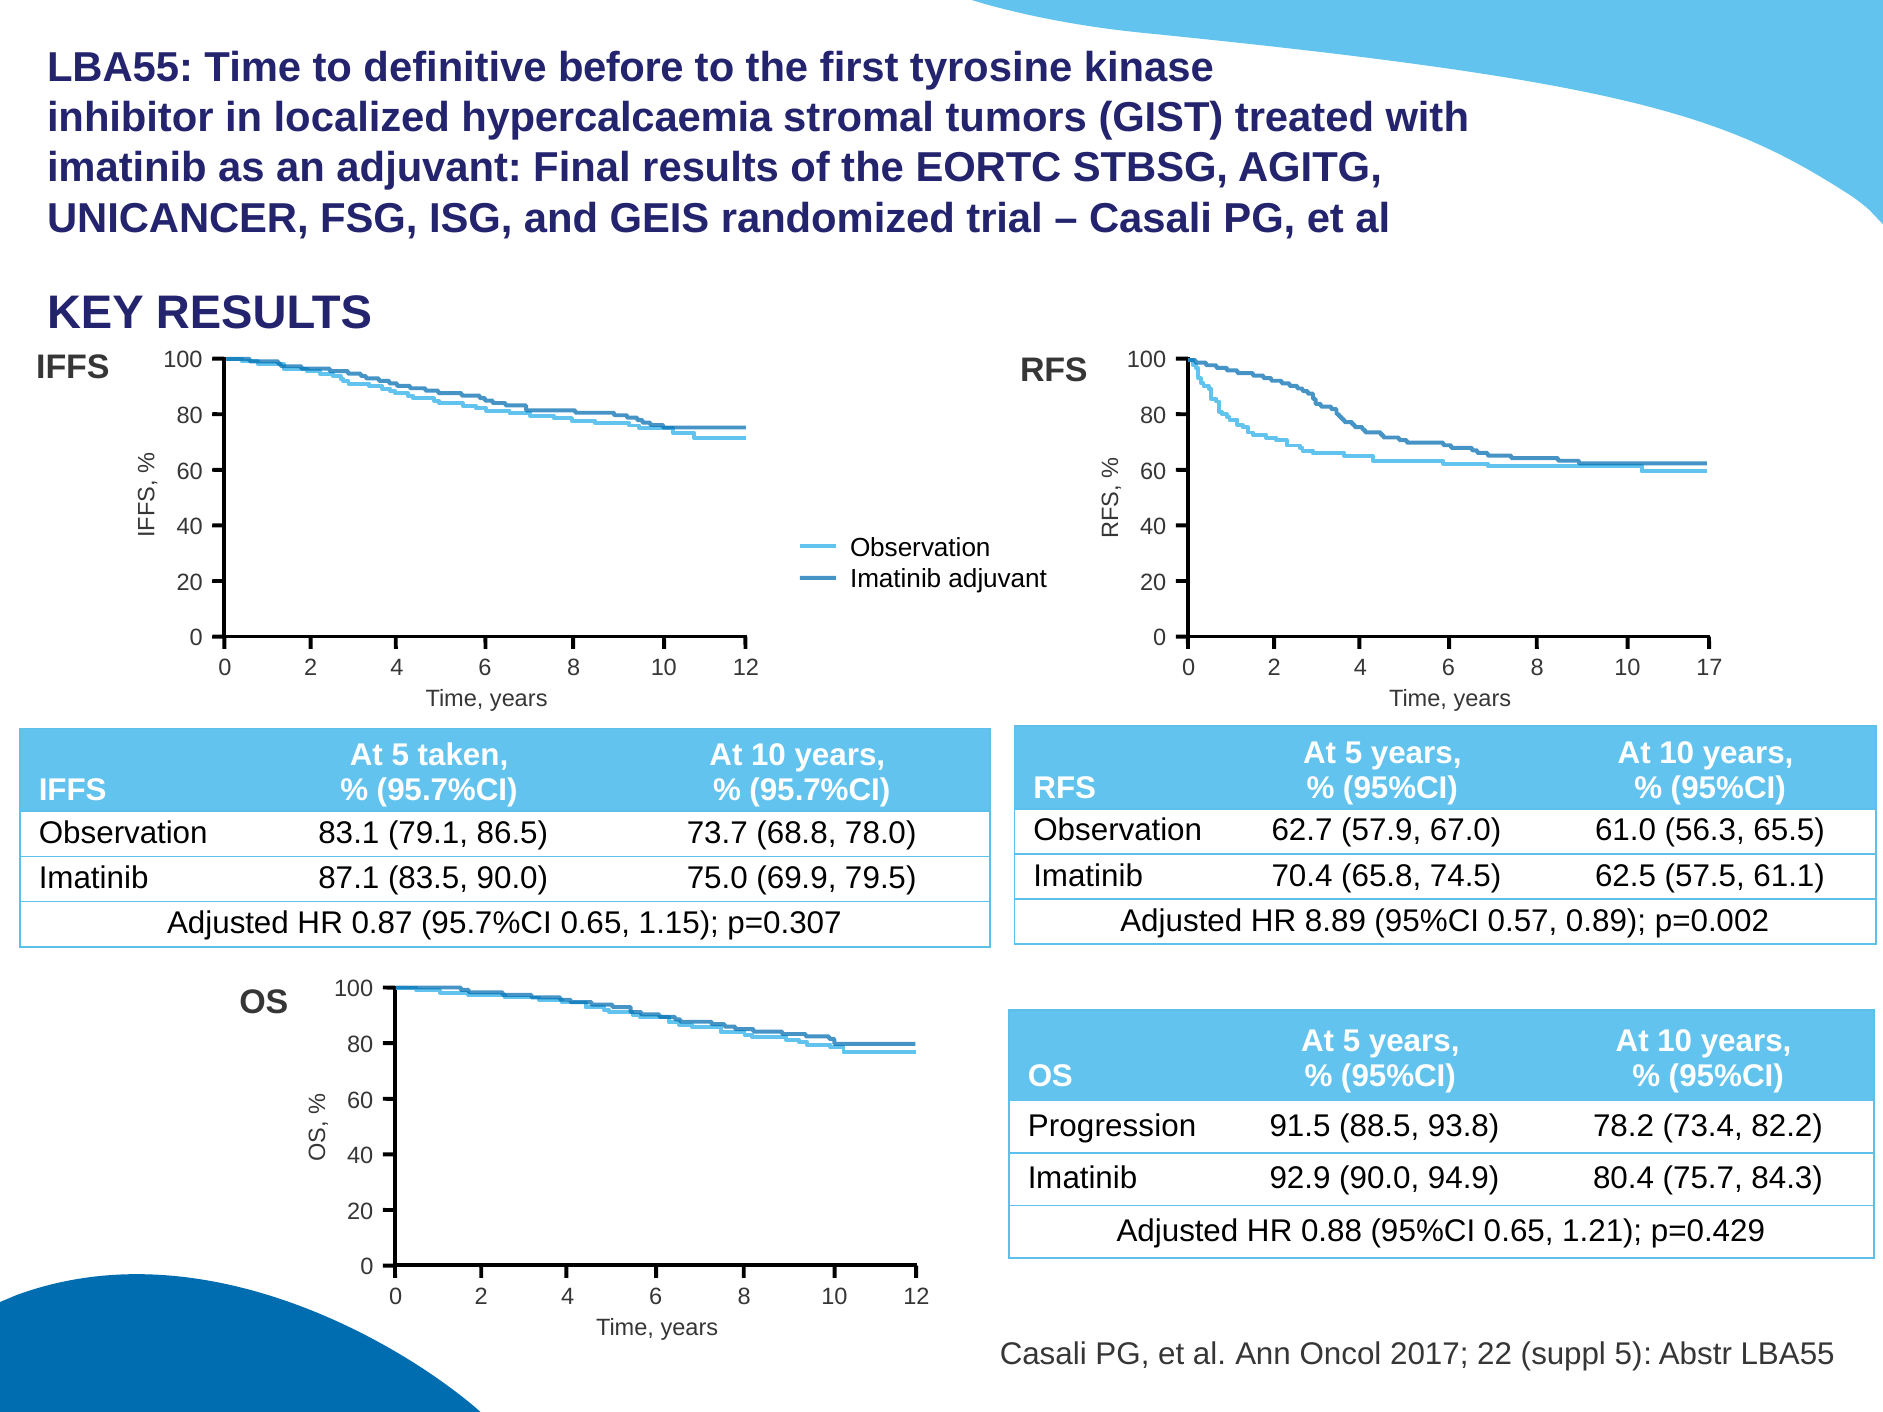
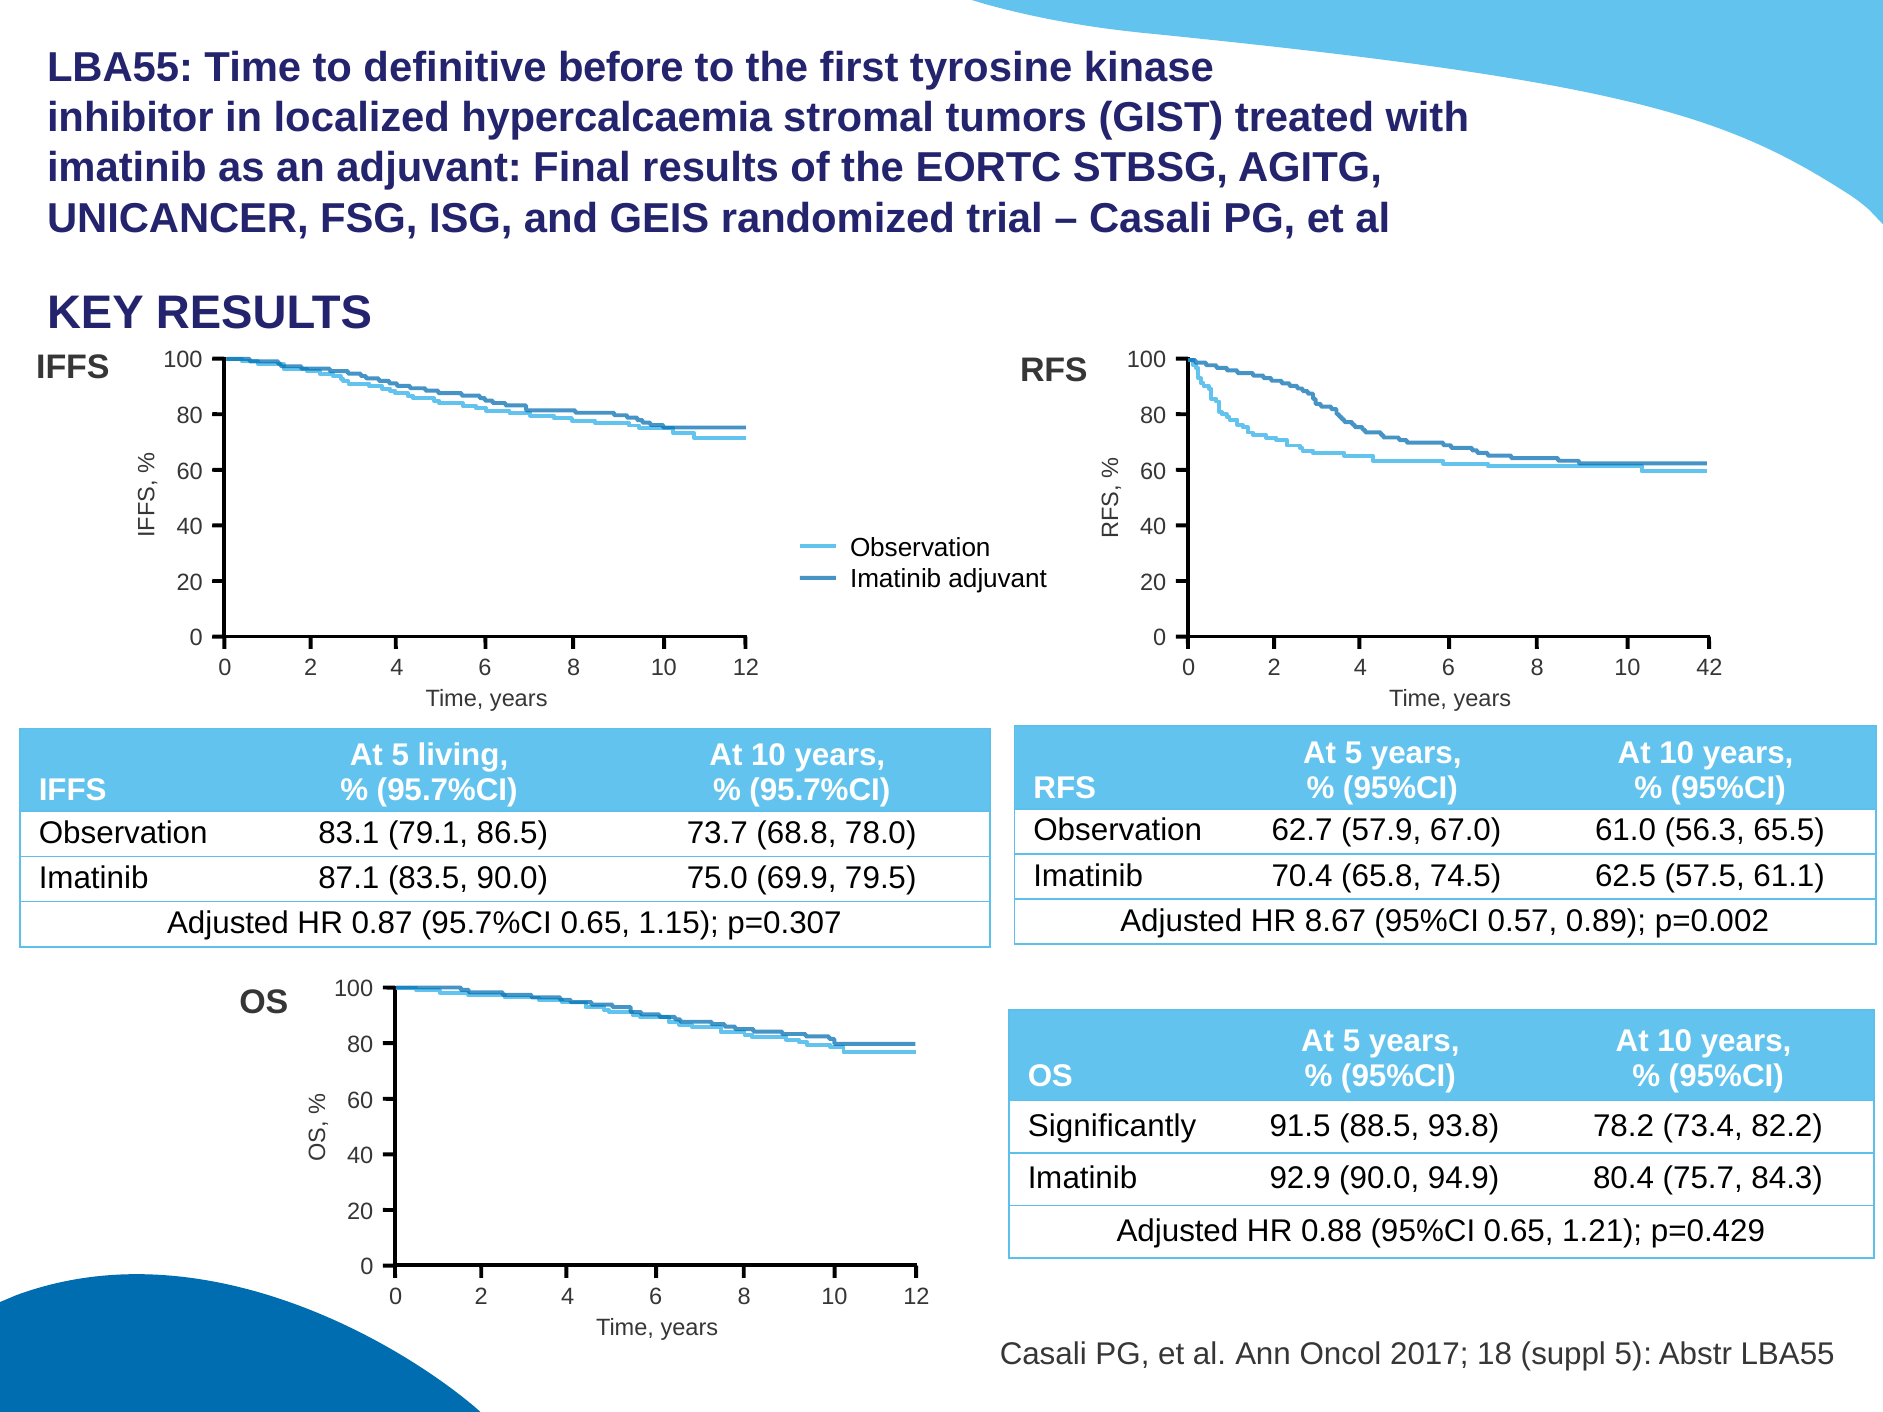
17: 17 -> 42
taken: taken -> living
8.89: 8.89 -> 8.67
Progression: Progression -> Significantly
22: 22 -> 18
